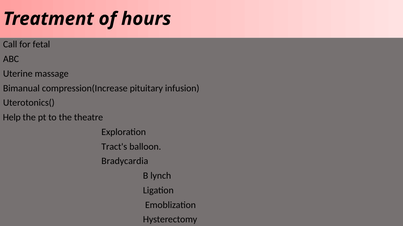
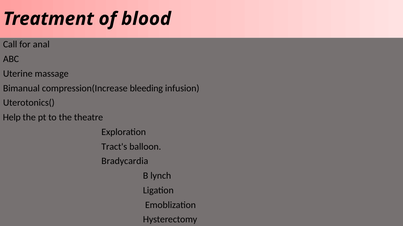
hours: hours -> blood
fetal: fetal -> anal
pituitary: pituitary -> bleeding
